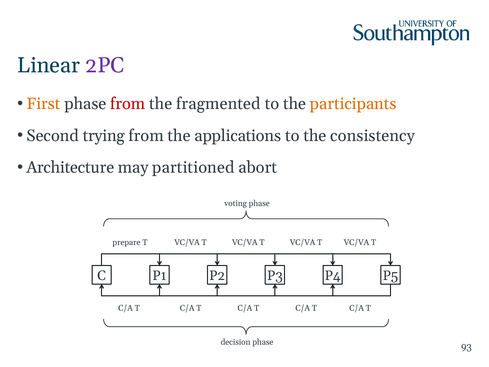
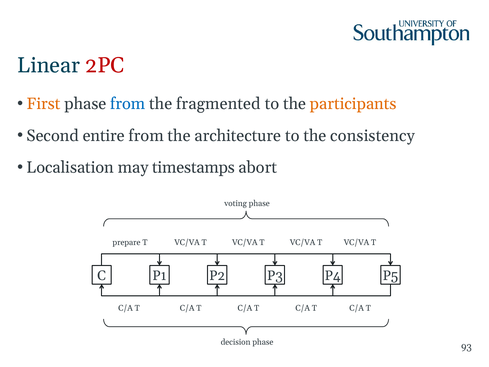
2PC colour: purple -> red
from at (128, 104) colour: red -> blue
trying: trying -> entire
applications: applications -> architecture
Architecture: Architecture -> Localisation
partitioned: partitioned -> timestamps
